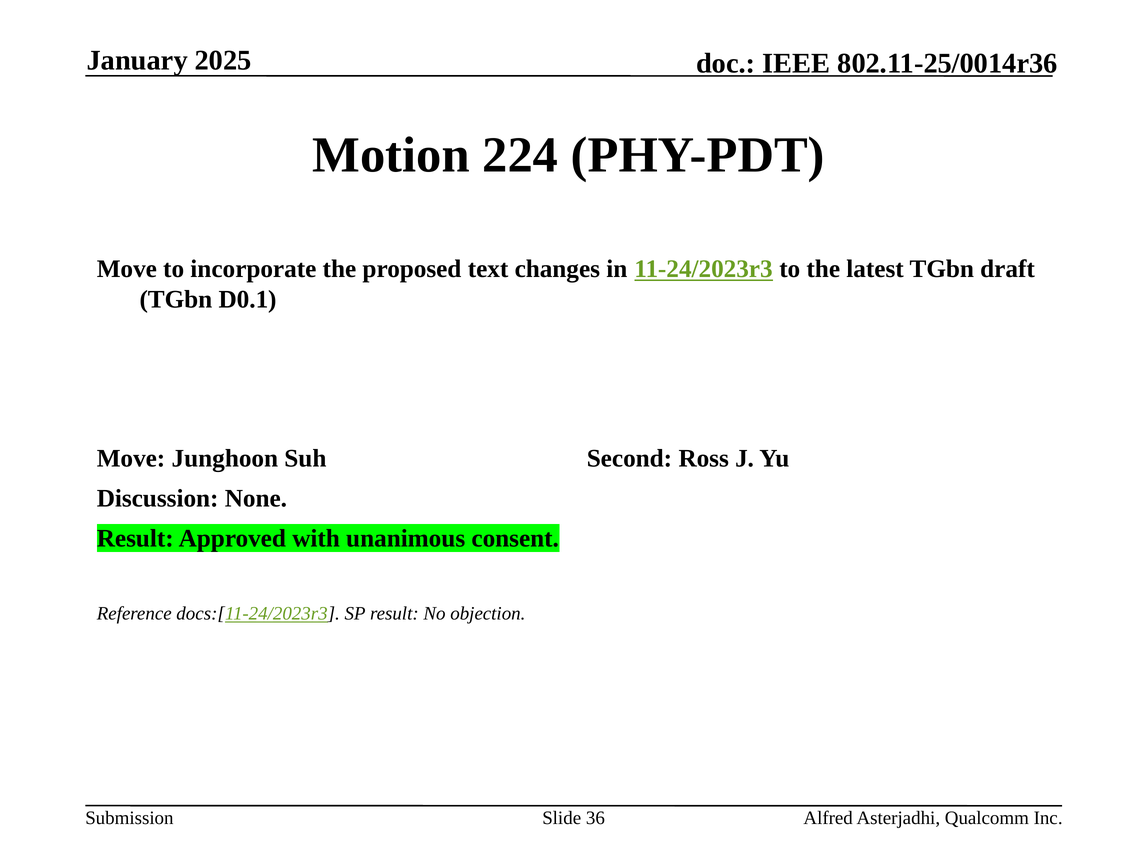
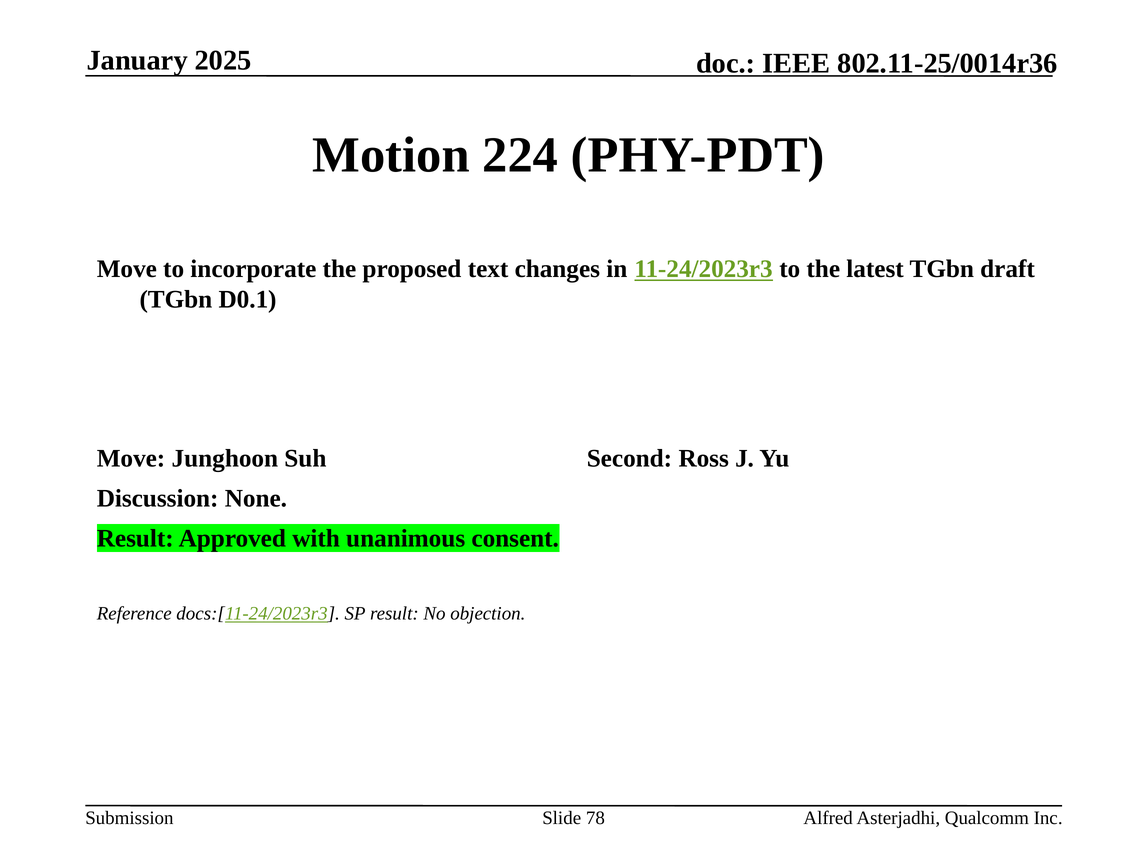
36: 36 -> 78
